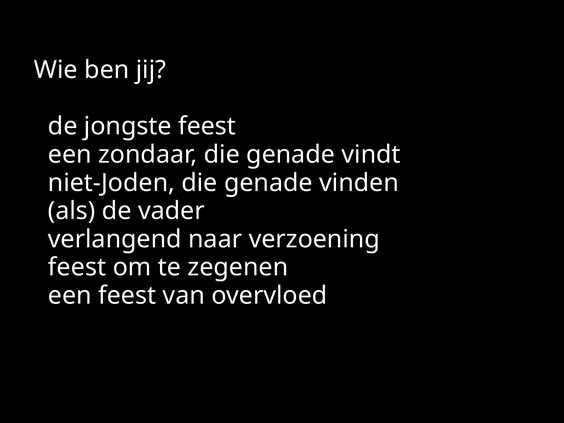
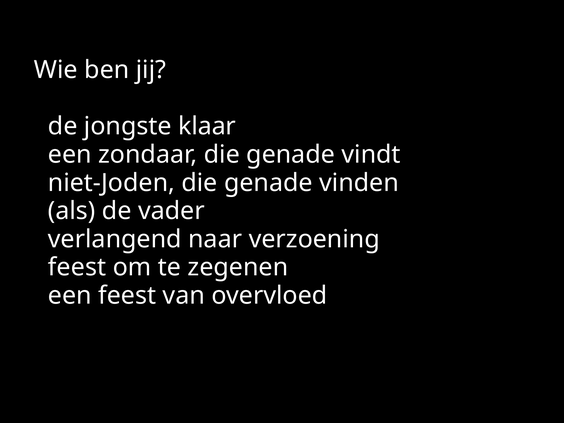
jongste feest: feest -> klaar
